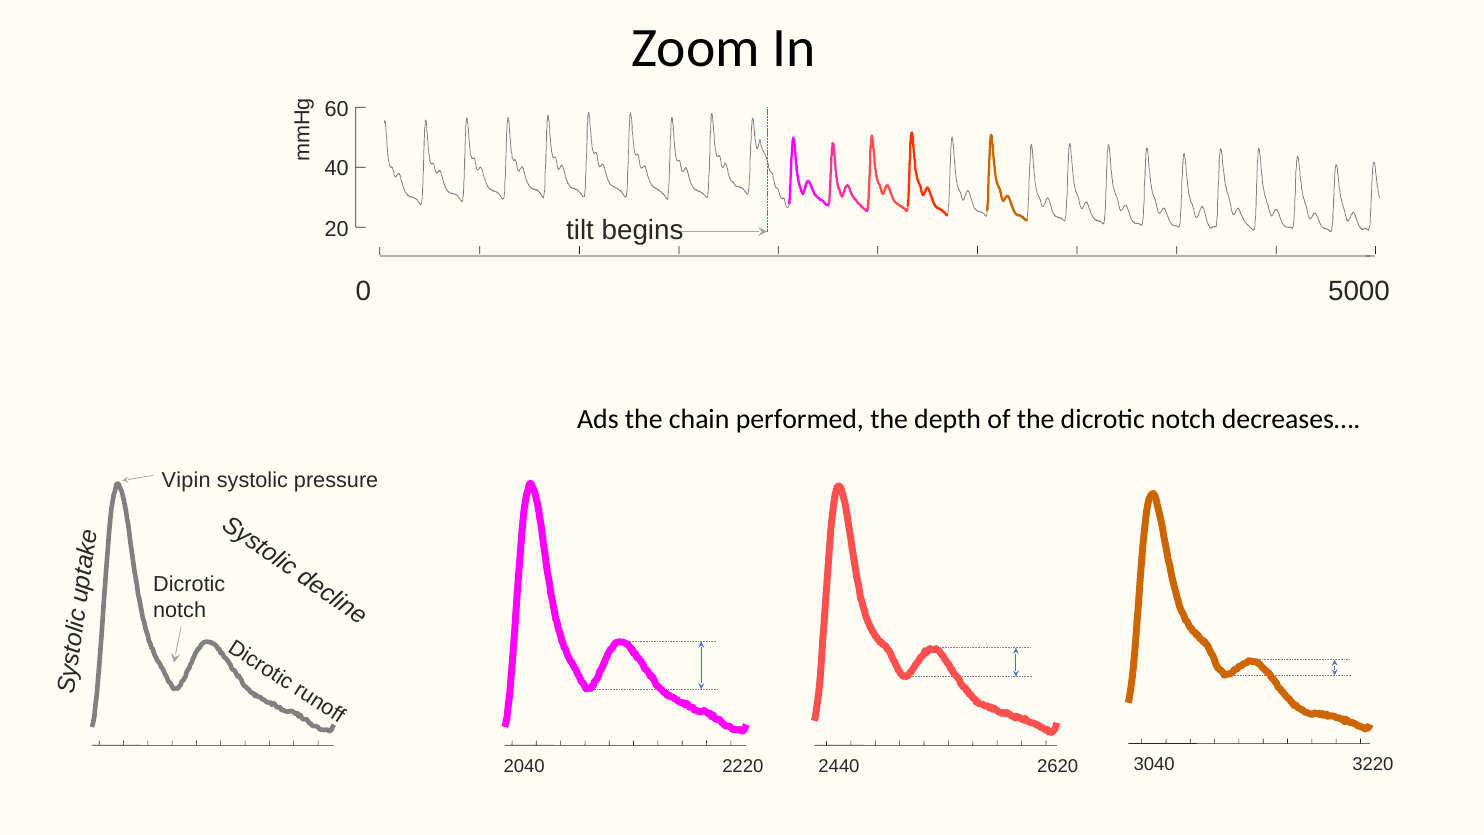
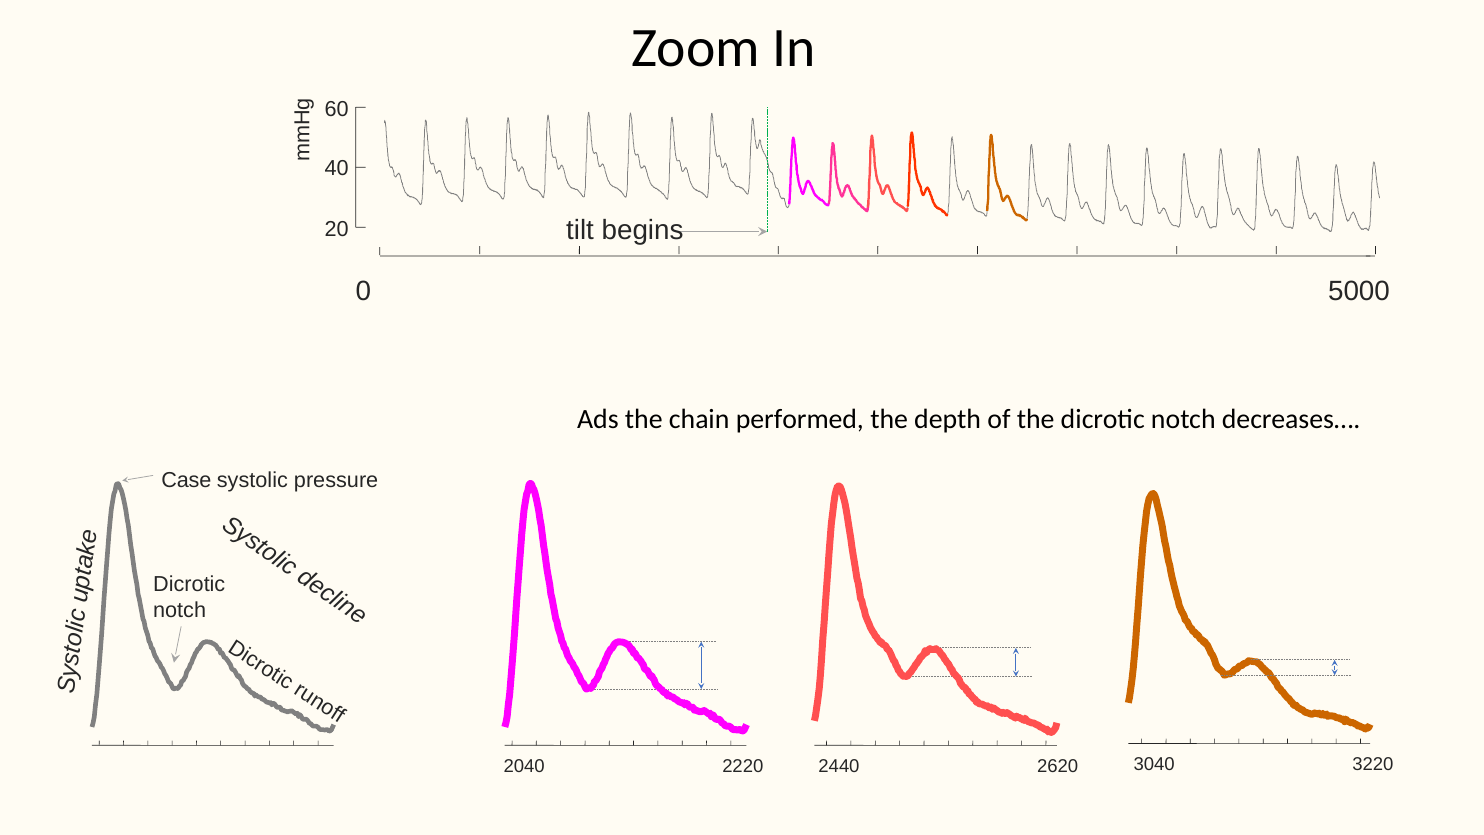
Vipin: Vipin -> Case
